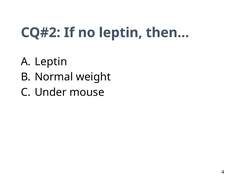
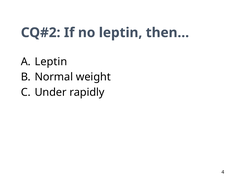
mouse: mouse -> rapidly
